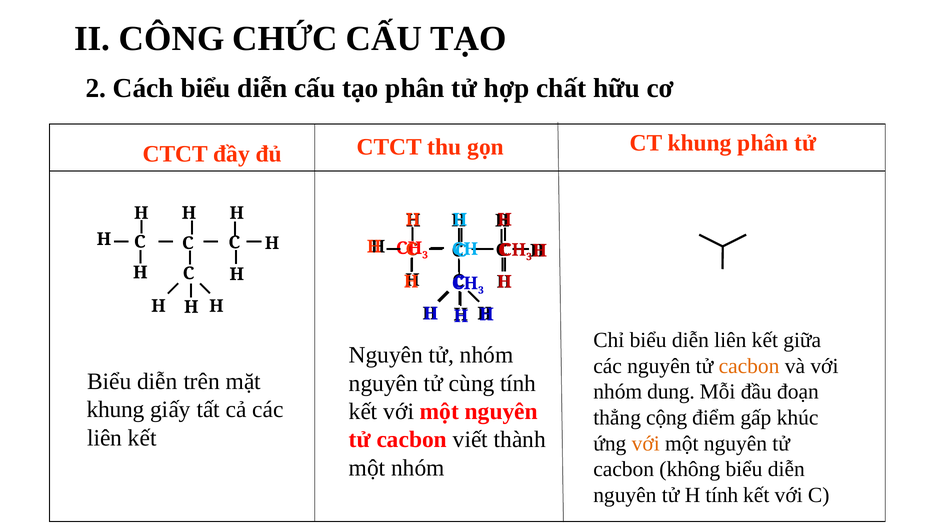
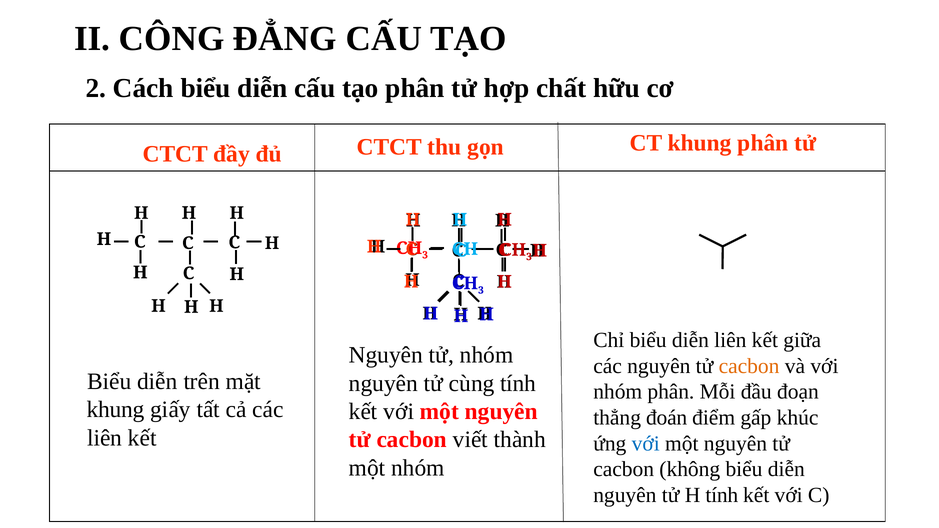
CHỨC: CHỨC -> ĐẲNG
nhóm dung: dung -> phân
cộng: cộng -> đoán
với at (646, 444) colour: orange -> blue
